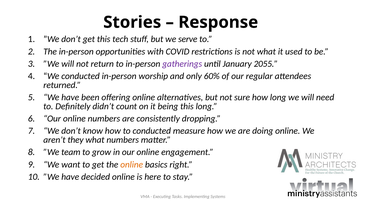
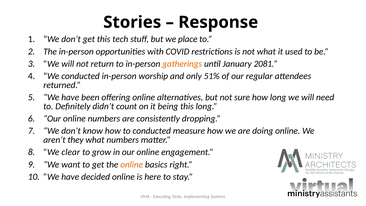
serve: serve -> place
gatherings colour: purple -> orange
2055: 2055 -> 2081
60%: 60% -> 51%
team: team -> clear
